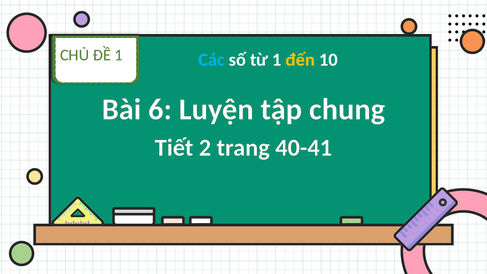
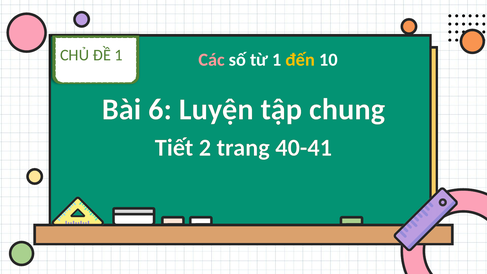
Các colour: light blue -> pink
